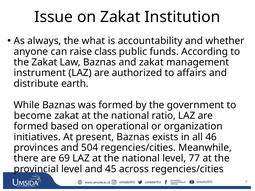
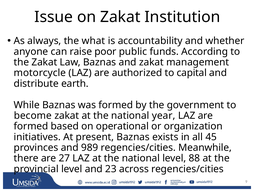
class: class -> poor
instrument: instrument -> motorcycle
affairs: affairs -> capital
ratio: ratio -> year
46: 46 -> 45
504: 504 -> 989
69: 69 -> 27
77: 77 -> 88
45: 45 -> 23
